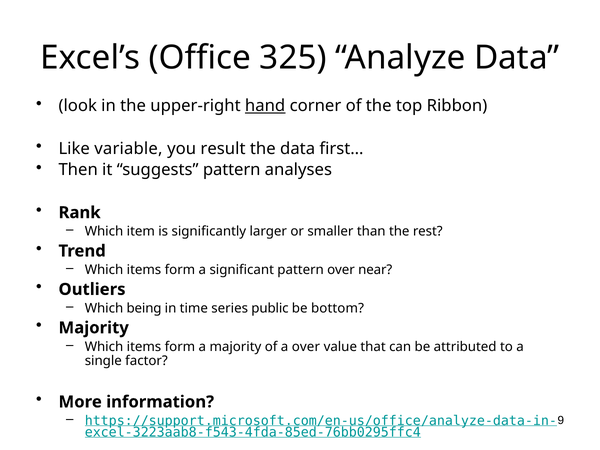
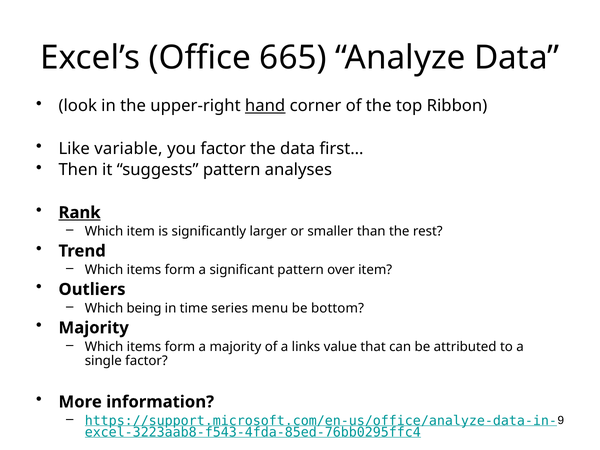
325: 325 -> 665
you result: result -> factor
Rank underline: none -> present
over near: near -> item
public: public -> menu
a over: over -> links
